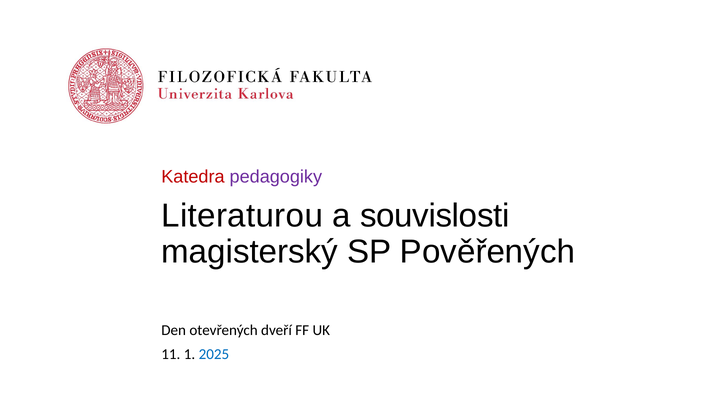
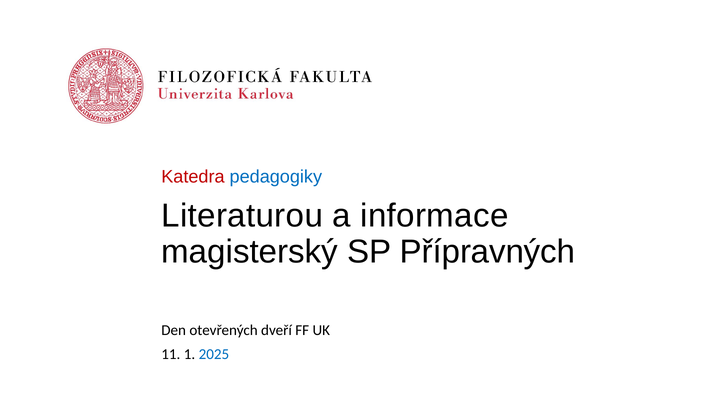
pedagogiky colour: purple -> blue
souvislosti: souvislosti -> informace
Pověřených: Pověřených -> Přípravných
